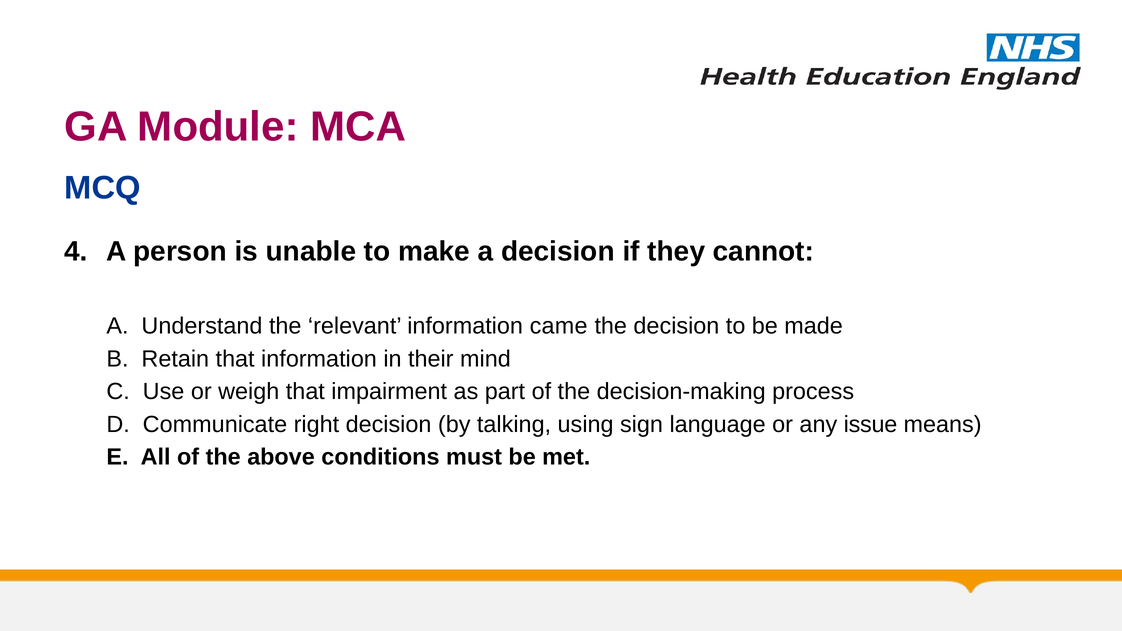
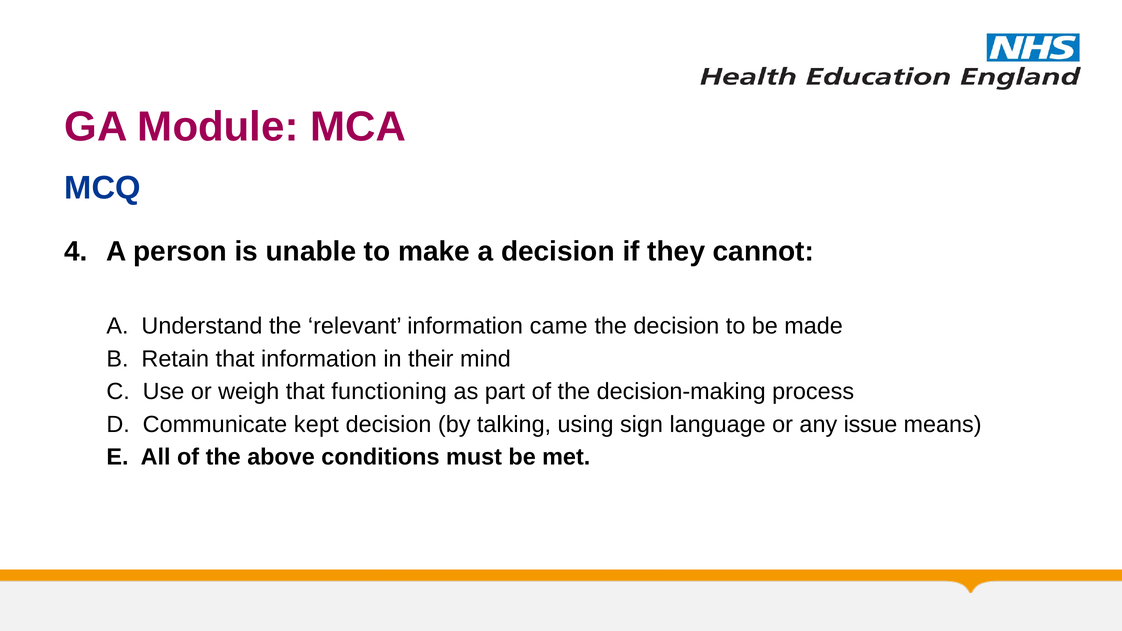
impairment: impairment -> functioning
right: right -> kept
